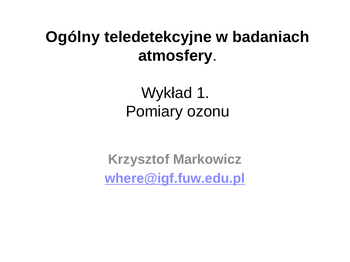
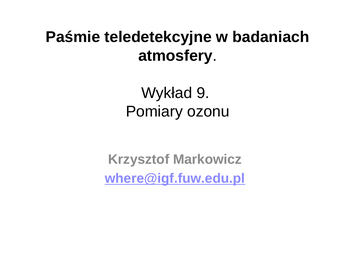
Ogólny: Ogólny -> Paśmie
1: 1 -> 9
